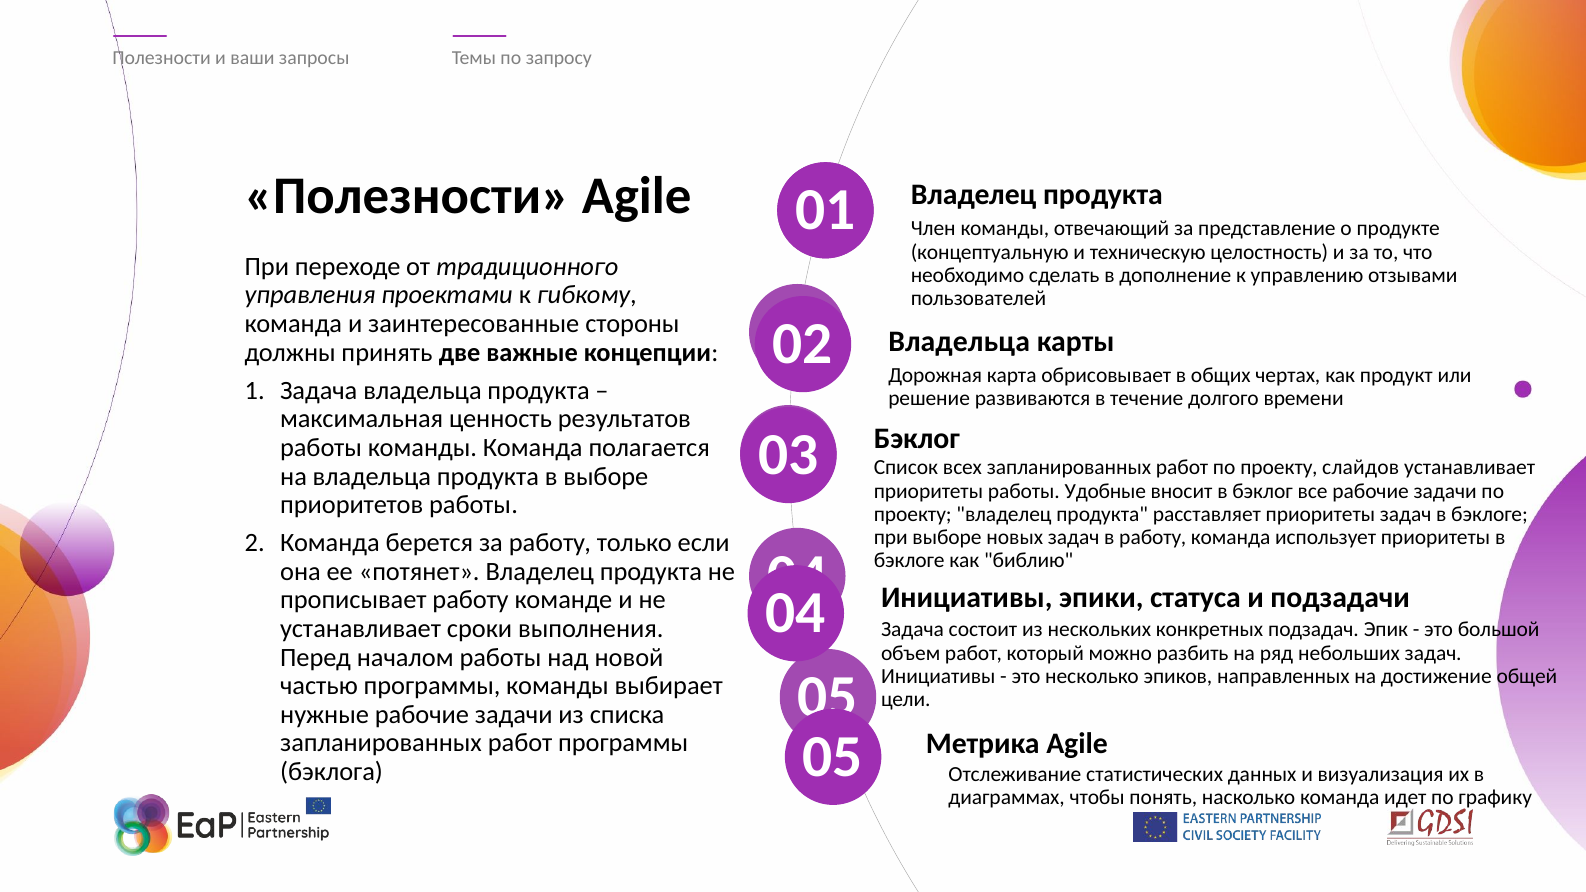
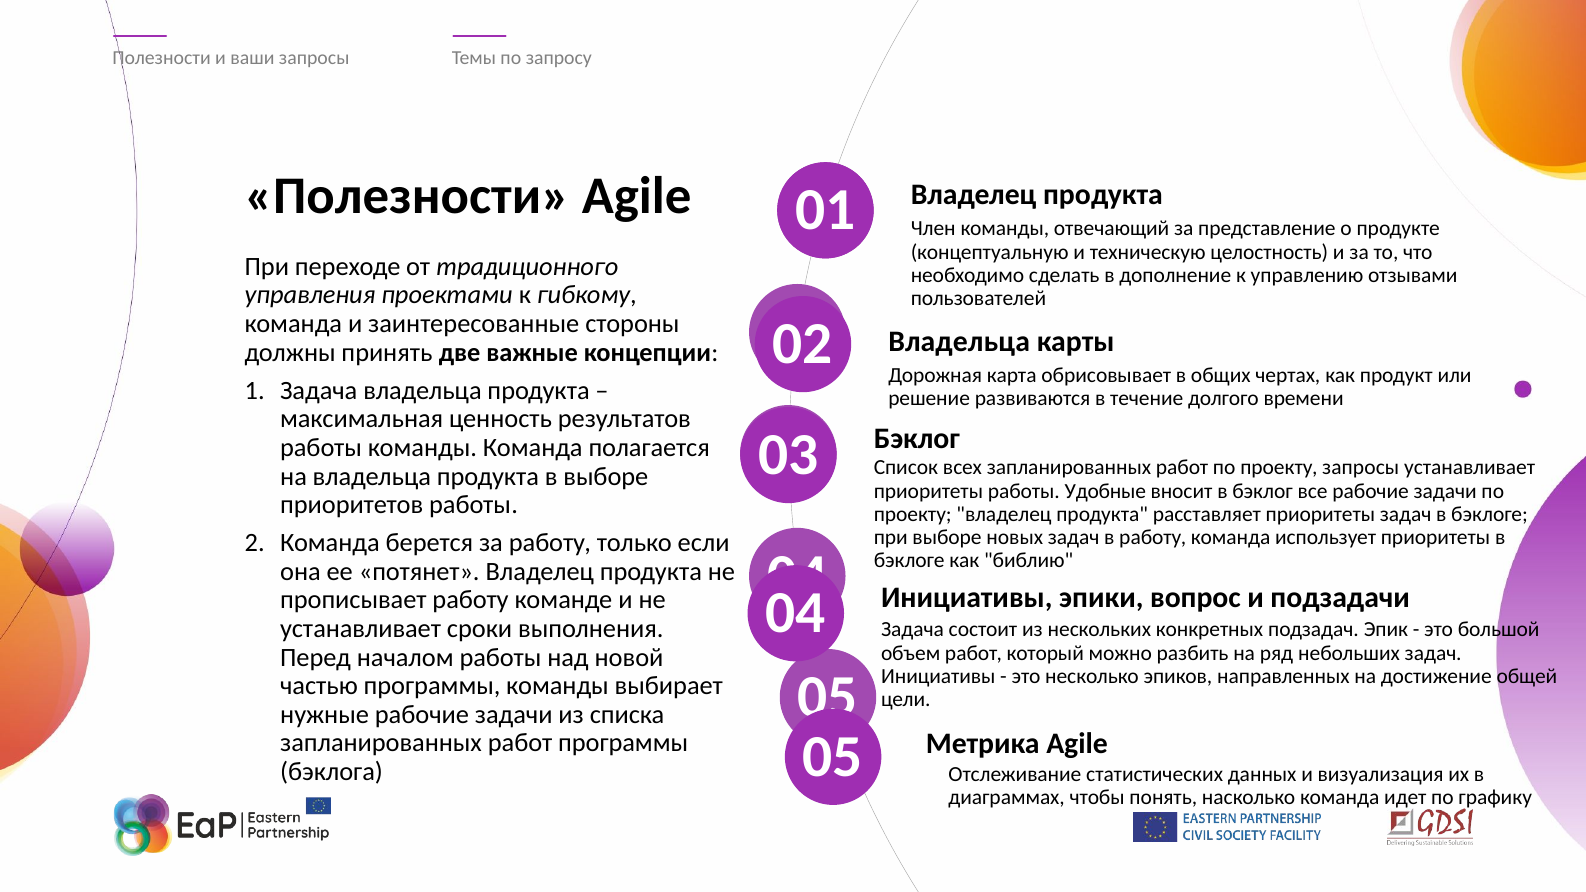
проекту слайдов: слайдов -> запросы
статуса: статуса -> вопрос
